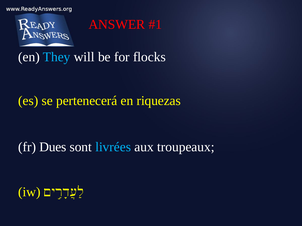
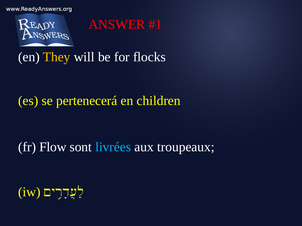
They colour: light blue -> yellow
riquezas: riquezas -> children
Dues: Dues -> Flow
